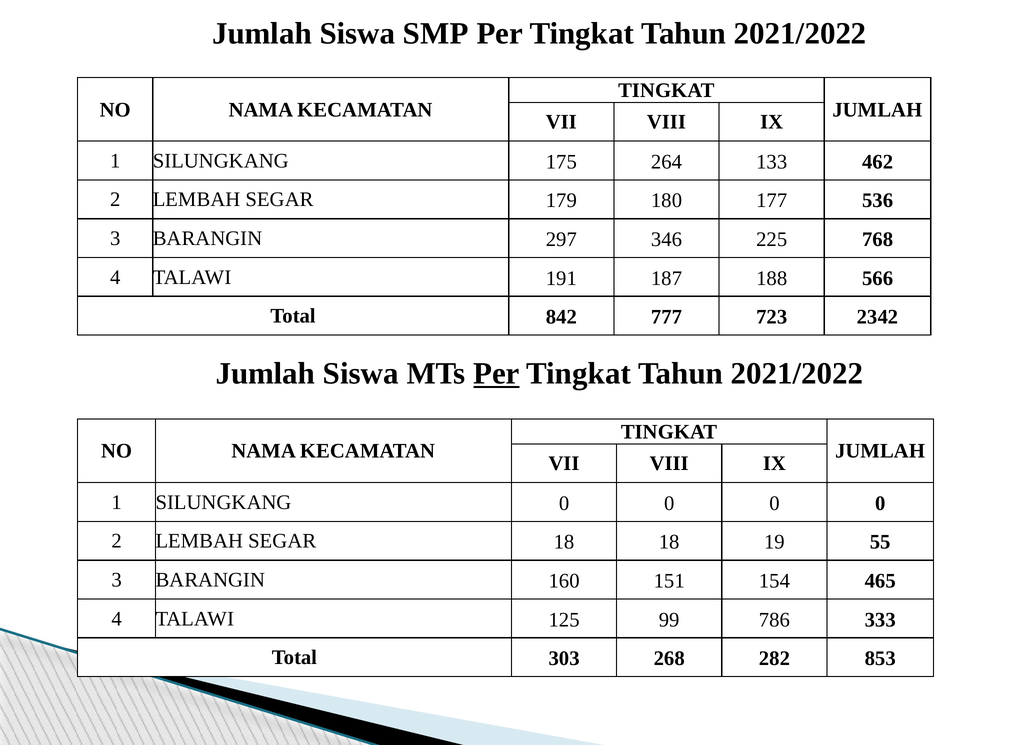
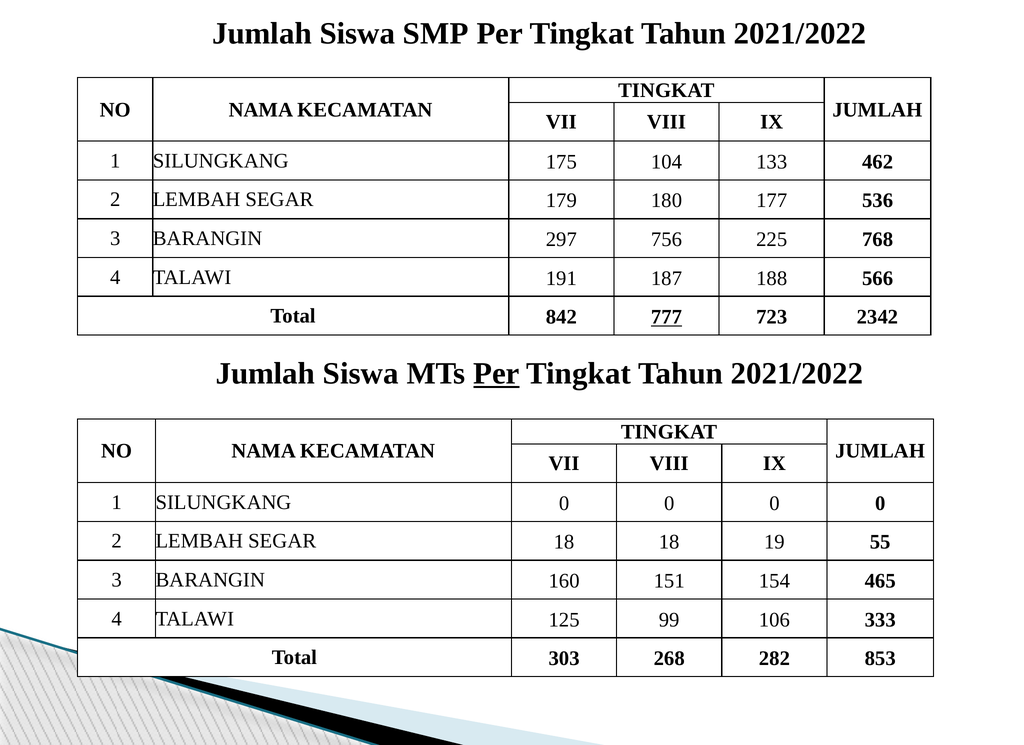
264: 264 -> 104
346: 346 -> 756
777 underline: none -> present
786: 786 -> 106
